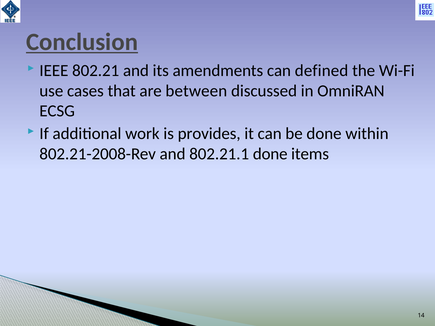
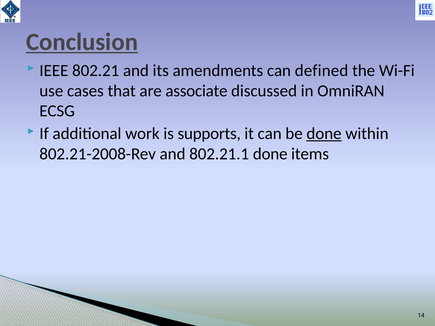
between: between -> associate
provides: provides -> supports
done at (324, 134) underline: none -> present
